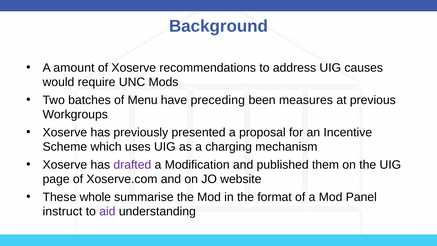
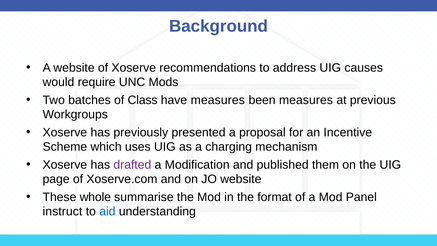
A amount: amount -> website
Menu: Menu -> Class
have preceding: preceding -> measures
aid colour: purple -> blue
